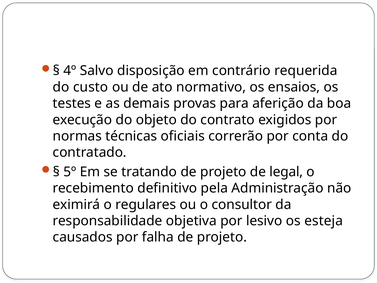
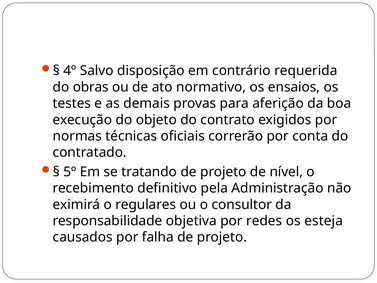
custo: custo -> obras
legal: legal -> nível
lesivo: lesivo -> redes
